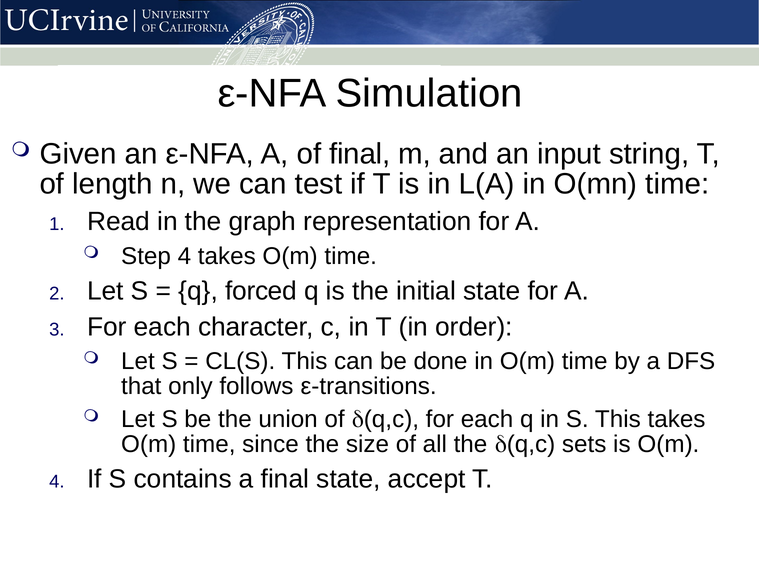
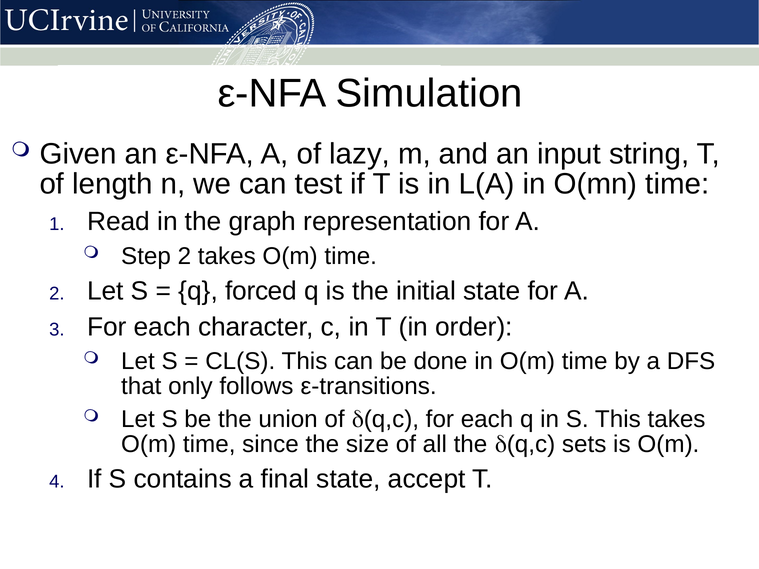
of final: final -> lazy
Step 4: 4 -> 2
